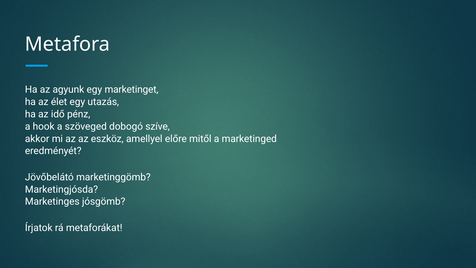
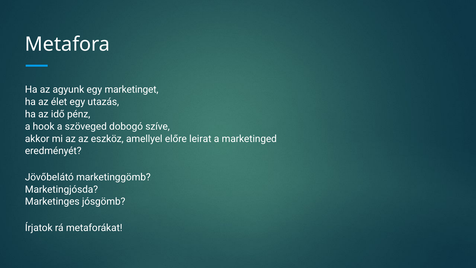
mitől: mitől -> leirat
